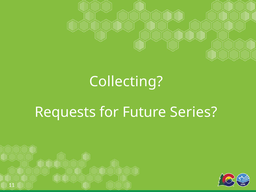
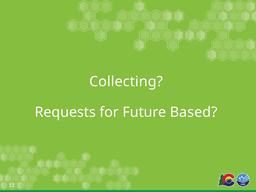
Series: Series -> Based
